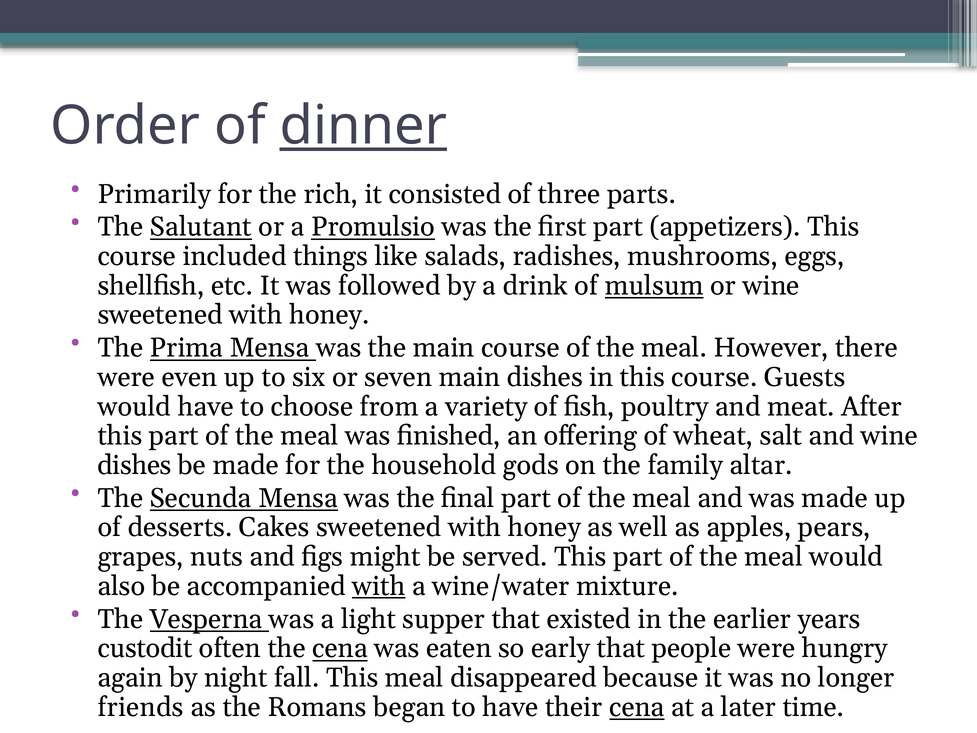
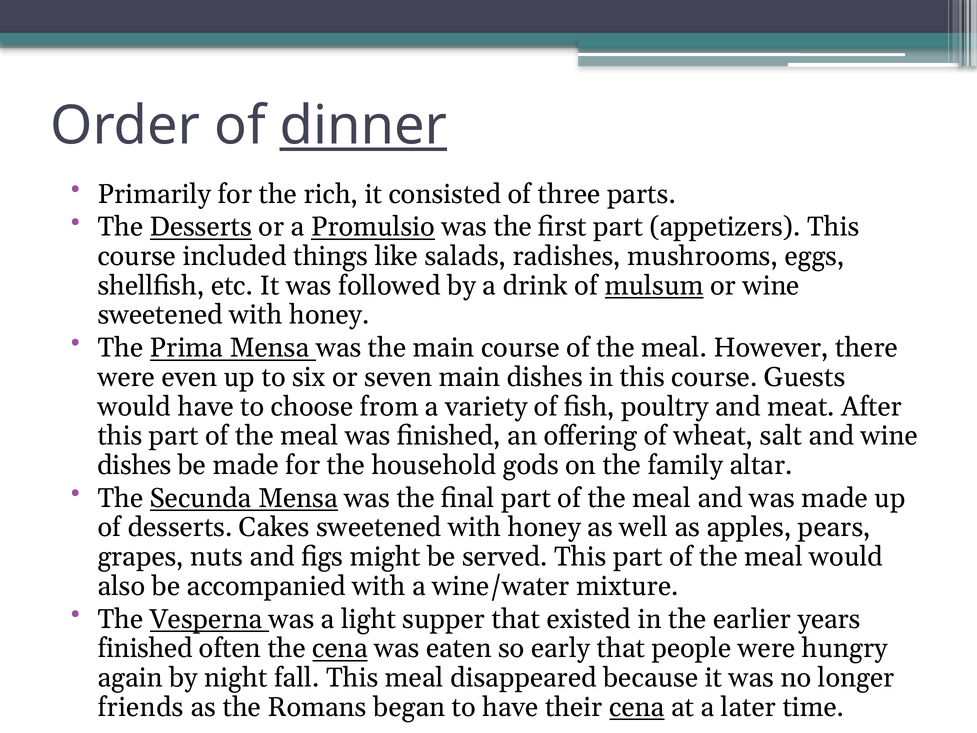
The Salutant: Salutant -> Desserts
with at (379, 586) underline: present -> none
custodit at (145, 648): custodit -> finished
